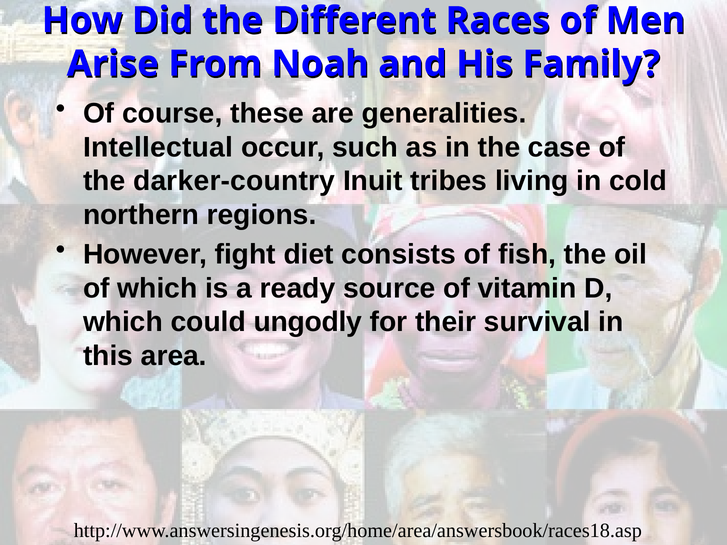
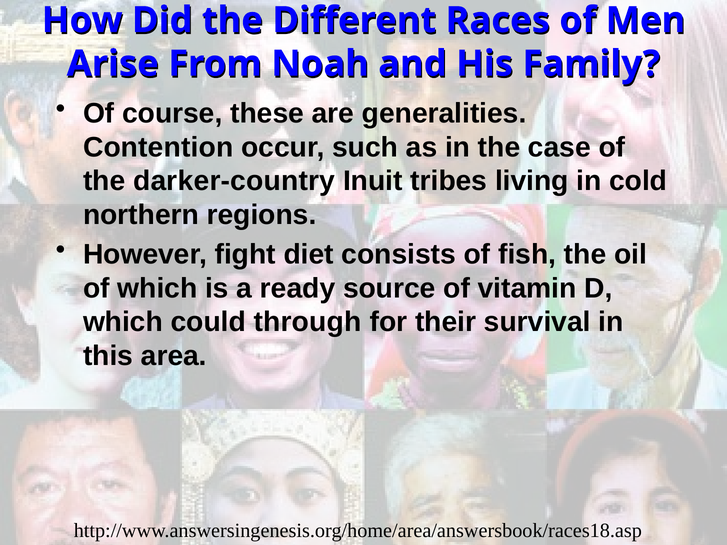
Intellectual: Intellectual -> Contention
ungodly: ungodly -> through
